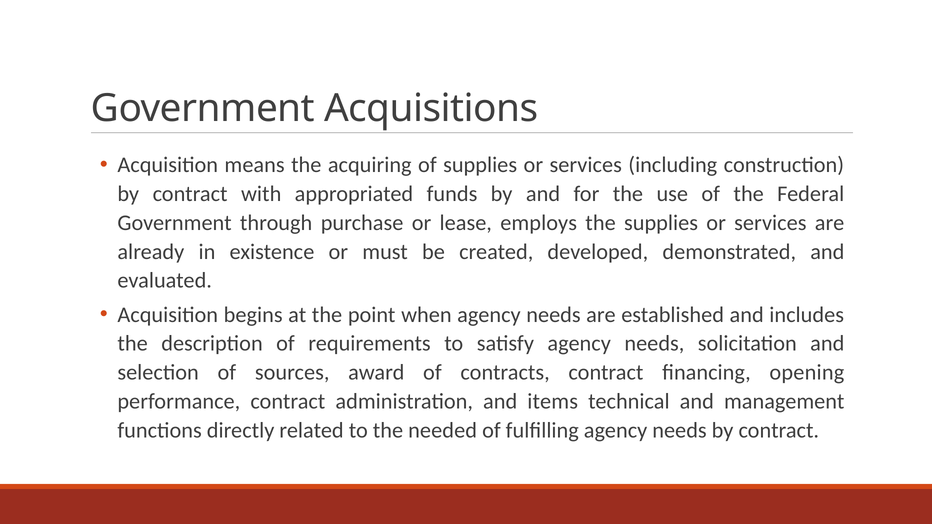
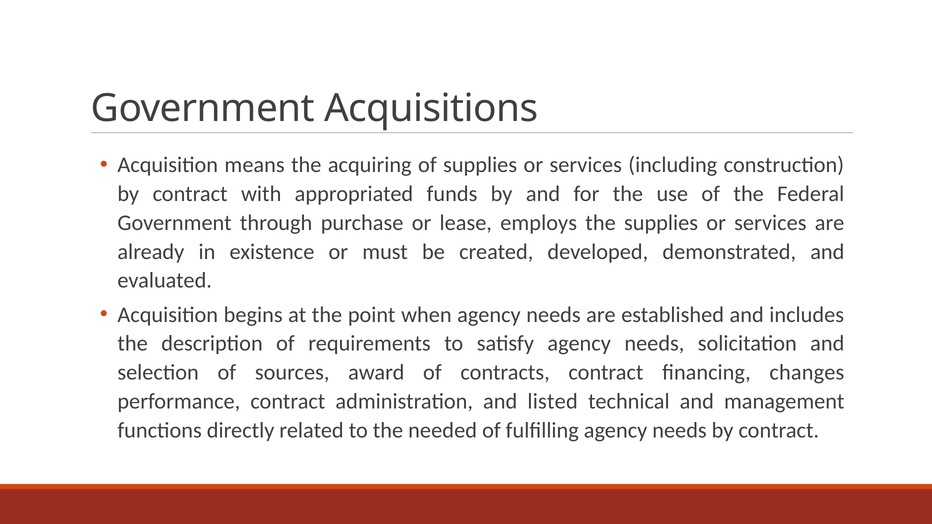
opening: opening -> changes
items: items -> listed
